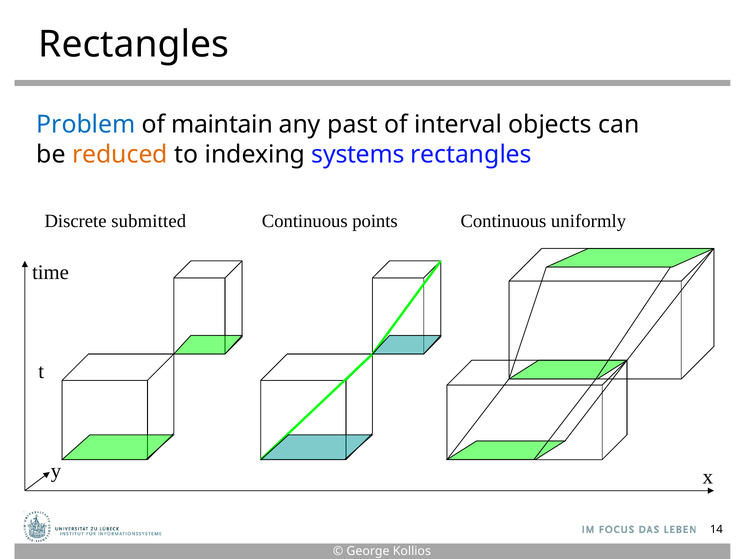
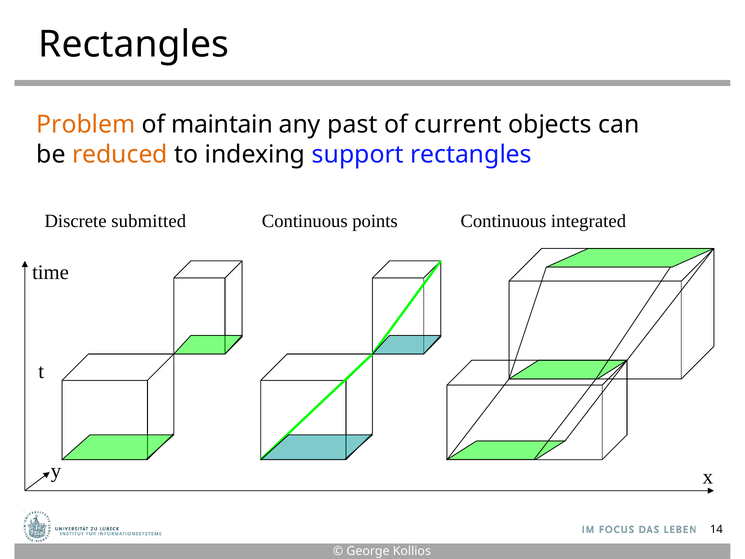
Problem colour: blue -> orange
interval: interval -> current
systems: systems -> support
uniformly: uniformly -> integrated
